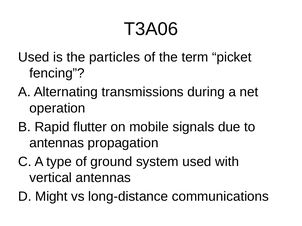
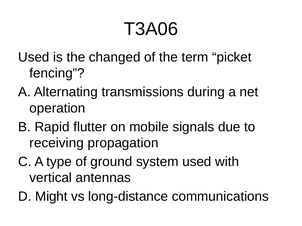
particles: particles -> changed
antennas at (57, 143): antennas -> receiving
